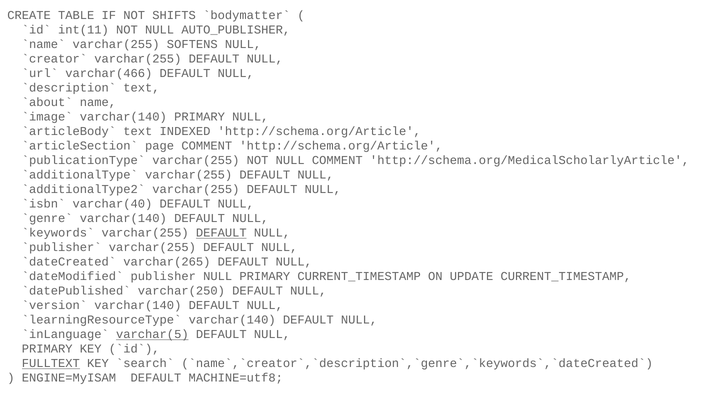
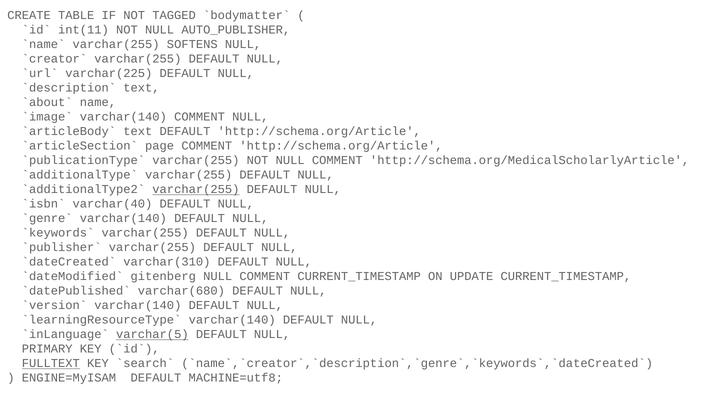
SHIFTS: SHIFTS -> TAGGED
varchar(466: varchar(466 -> varchar(225
varchar(140 PRIMARY: PRIMARY -> COMMENT
text INDEXED: INDEXED -> DEFAULT
varchar(255 at (196, 190) underline: none -> present
DEFAULT at (221, 233) underline: present -> none
varchar(265: varchar(265 -> varchar(310
publisher: publisher -> gitenberg
PRIMARY at (265, 277): PRIMARY -> COMMENT
varchar(250: varchar(250 -> varchar(680
